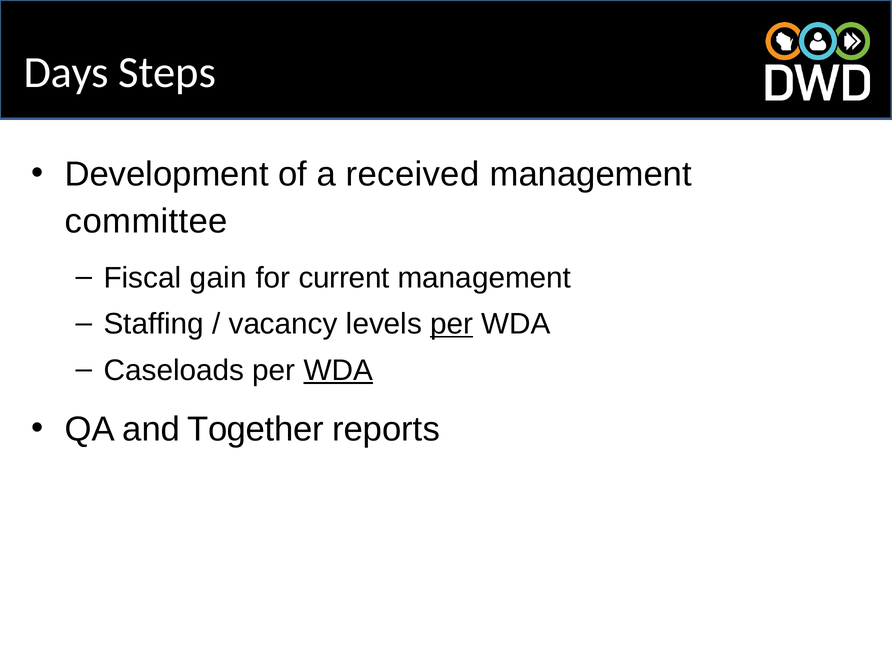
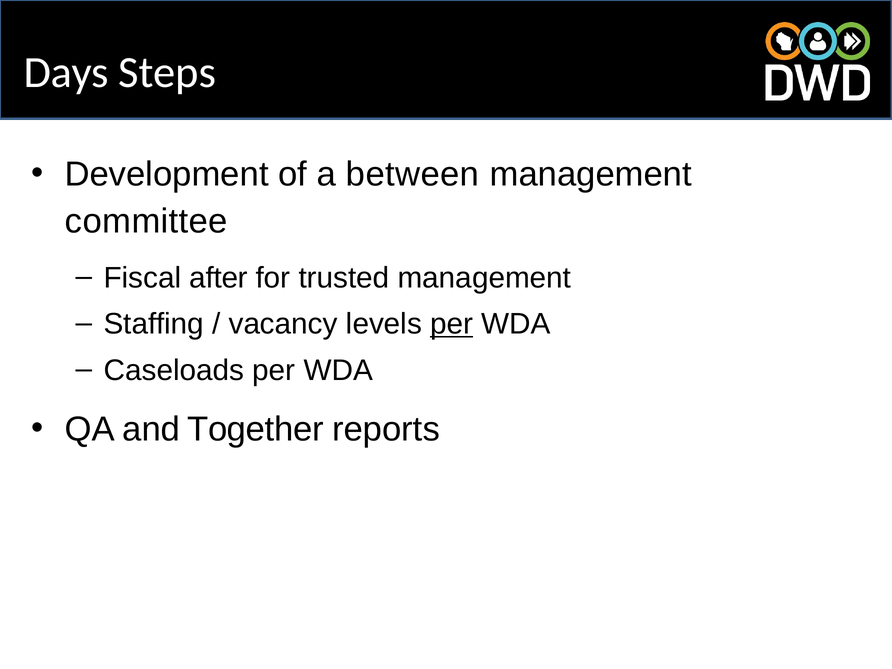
received: received -> between
gain: gain -> after
current: current -> trusted
WDA at (338, 370) underline: present -> none
